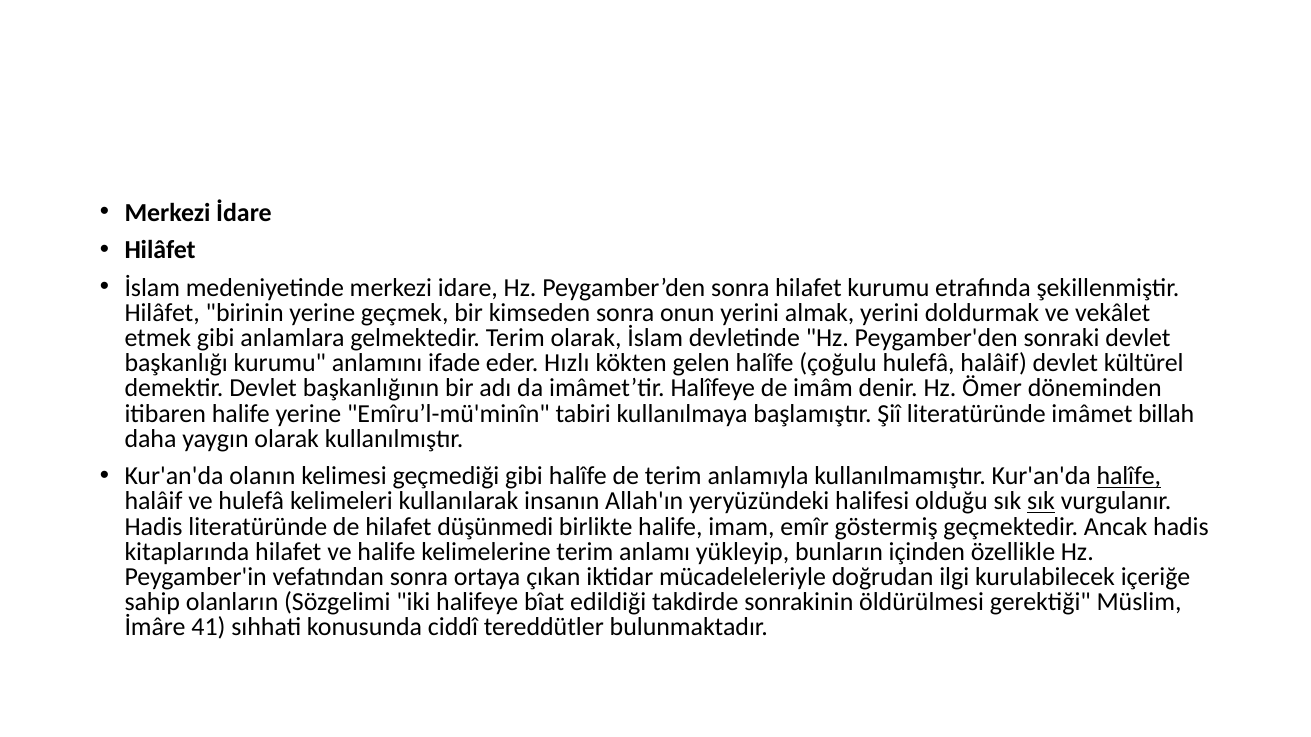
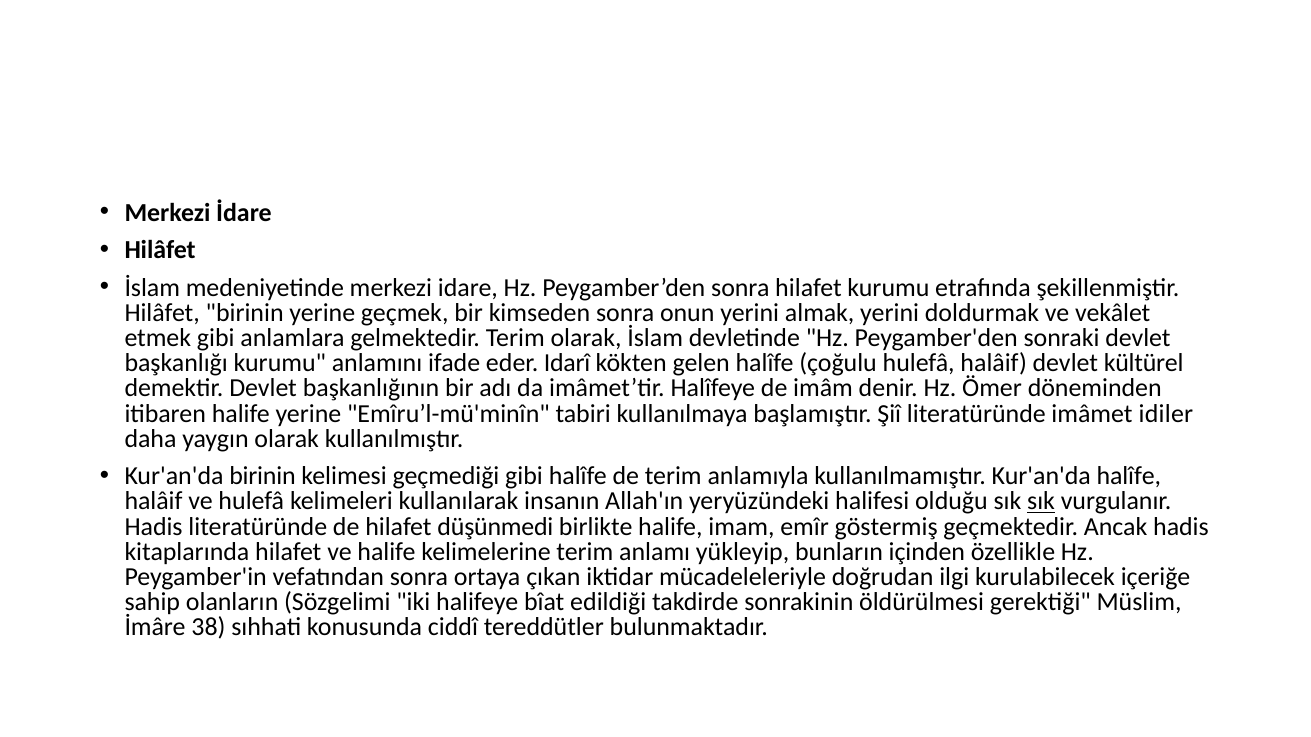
Hızlı: Hızlı -> Idarî
billah: billah -> idiler
Kur'an'da olanın: olanın -> birinin
halîfe at (1129, 476) underline: present -> none
41: 41 -> 38
